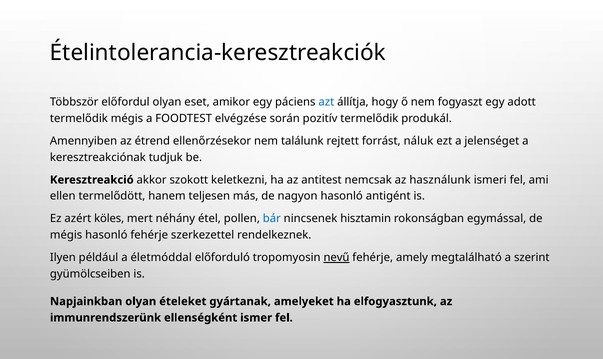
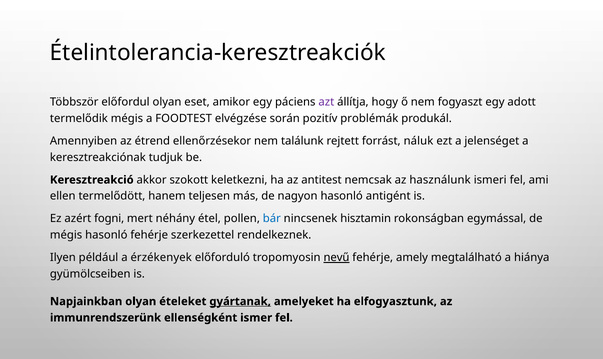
azt colour: blue -> purple
pozitív termelődik: termelődik -> problémák
köles: köles -> fogni
életmóddal: életmóddal -> érzékenyek
szerint: szerint -> hiánya
gyártanak underline: none -> present
